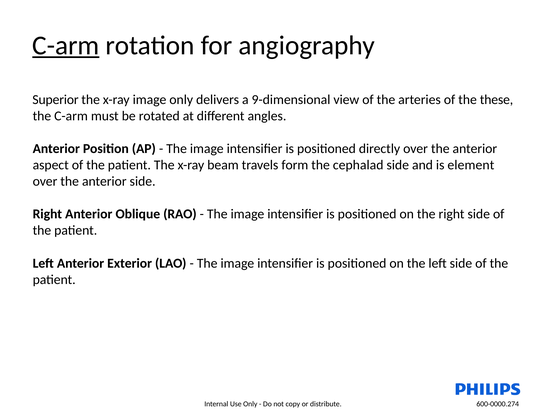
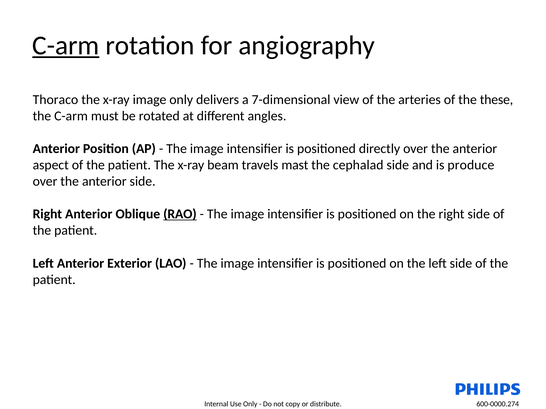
Superior: Superior -> Thoraco
9-dimensional: 9-dimensional -> 7-dimensional
form: form -> mast
element: element -> produce
RAO underline: none -> present
